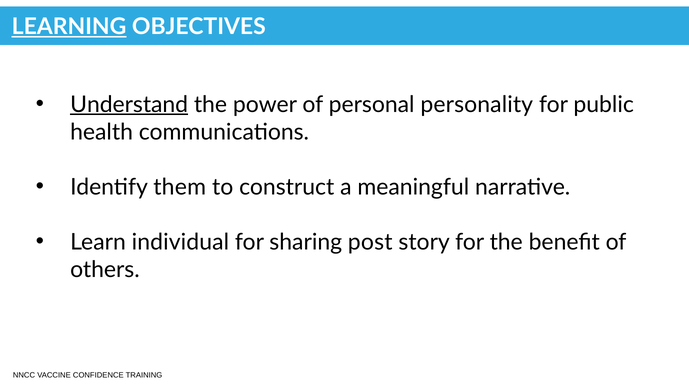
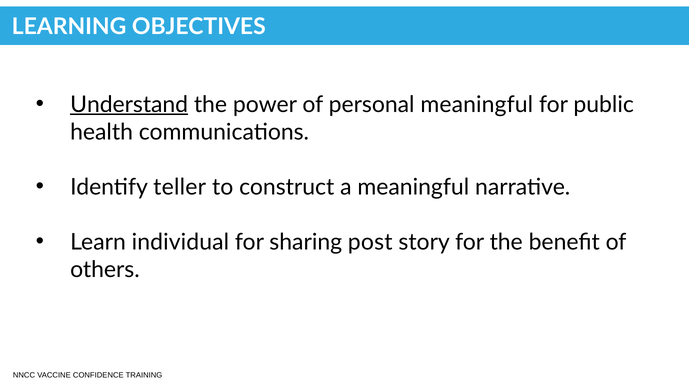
LEARNING underline: present -> none
personal personality: personality -> meaningful
them: them -> teller
